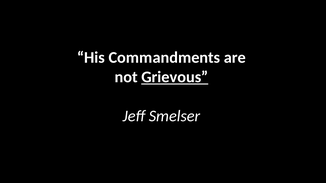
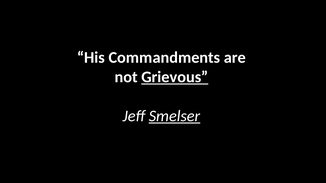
Smelser underline: none -> present
